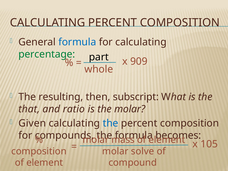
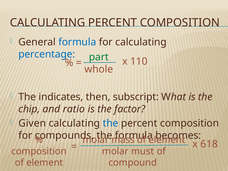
percentage colour: green -> blue
part colour: black -> green
909: 909 -> 110
resulting: resulting -> indicates
that: that -> chip
the molar: molar -> factor
105: 105 -> 618
solve: solve -> must
